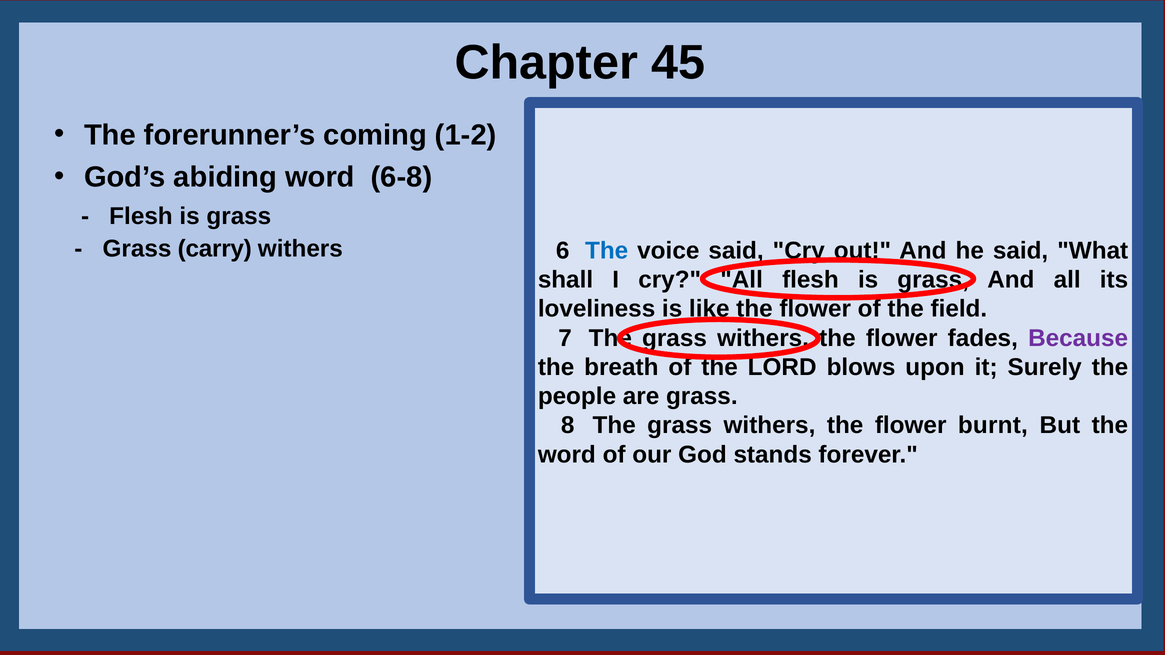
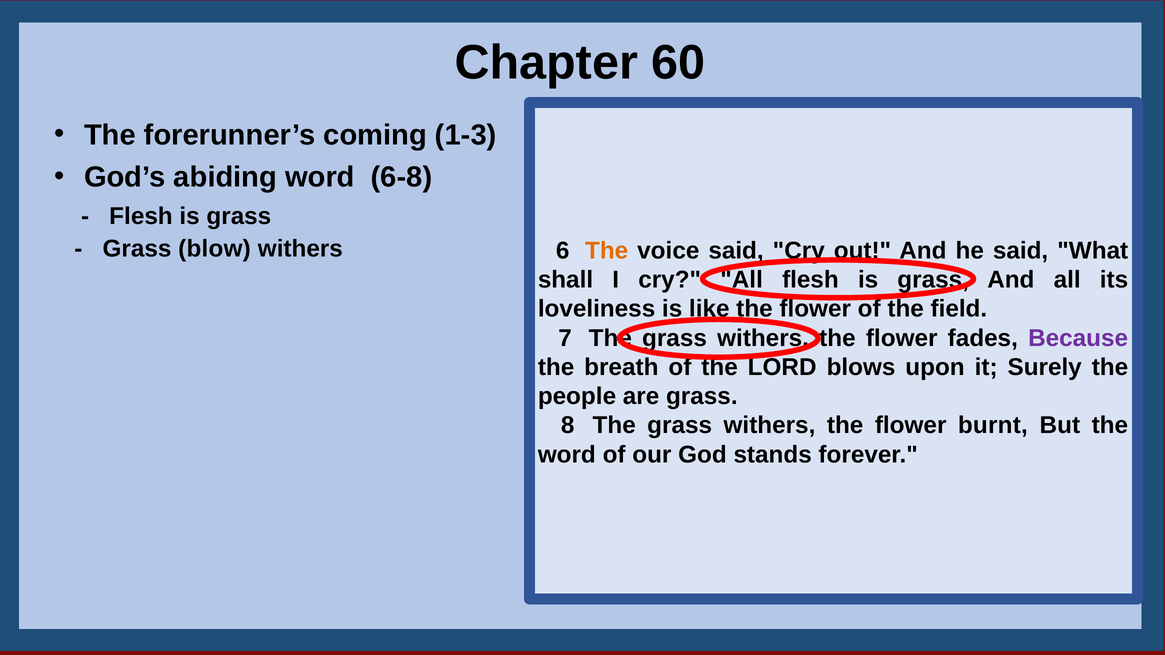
45: 45 -> 60
1-2: 1-2 -> 1-3
carry: carry -> blow
The at (607, 251) colour: blue -> orange
